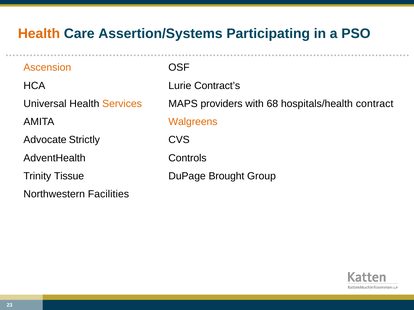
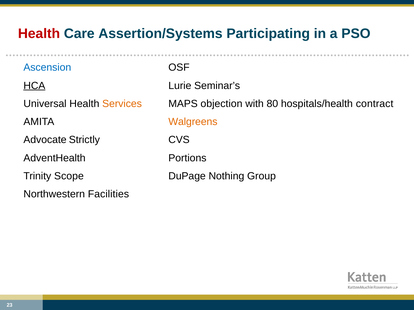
Health at (39, 34) colour: orange -> red
Ascension colour: orange -> blue
HCA underline: none -> present
Contract’s: Contract’s -> Seminar’s
providers: providers -> objection
68: 68 -> 80
Controls: Controls -> Portions
Tissue: Tissue -> Scope
Brought: Brought -> Nothing
